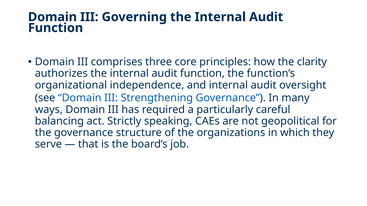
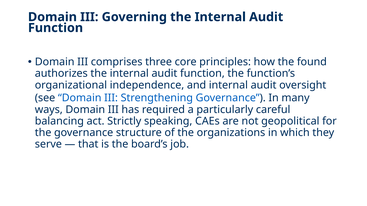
clarity: clarity -> found
